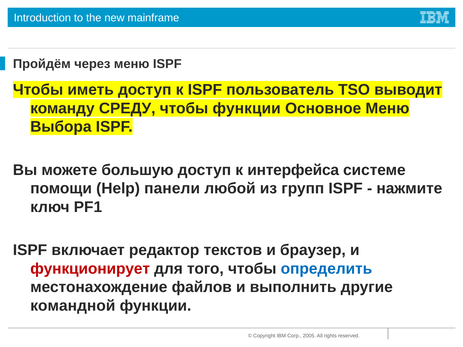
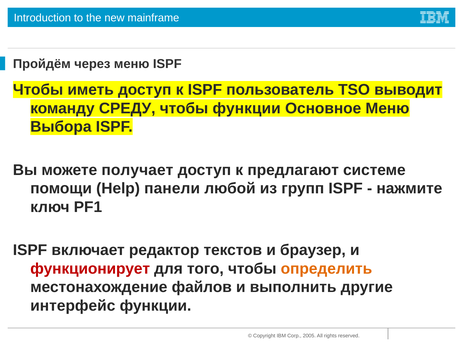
большую: большую -> получает
интерфейса: интерфейса -> предлагают
определить colour: blue -> orange
командной: командной -> интерфейс
